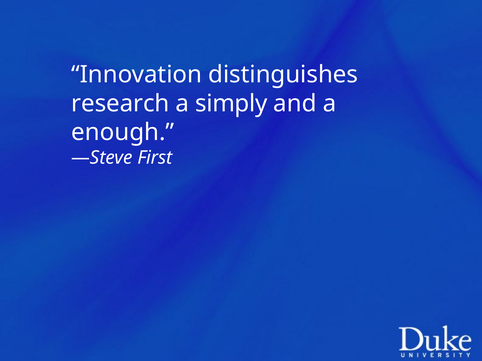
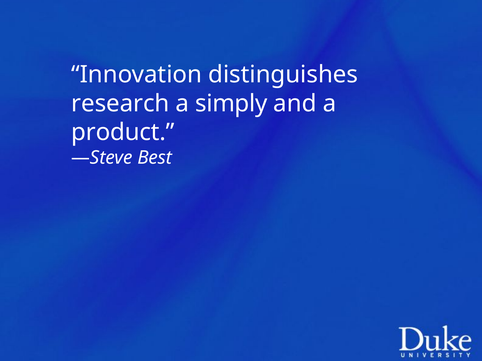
enough: enough -> product
First: First -> Best
